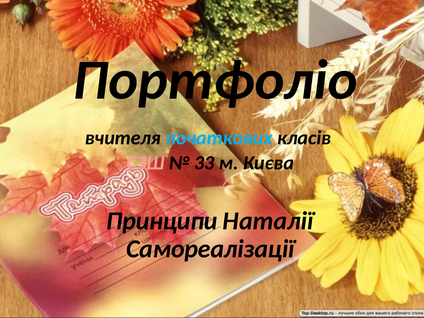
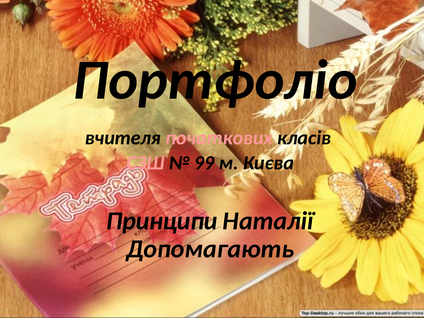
початкових colour: light blue -> pink
33: 33 -> 99
Самореалізації: Самореалізації -> Допомагають
